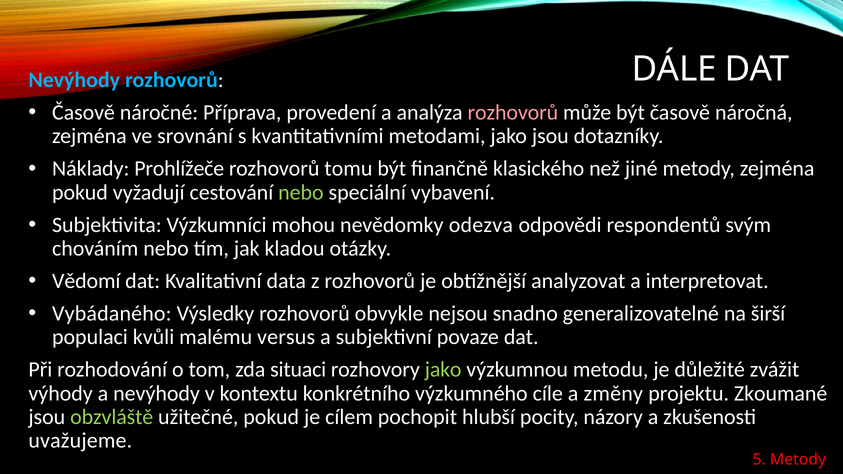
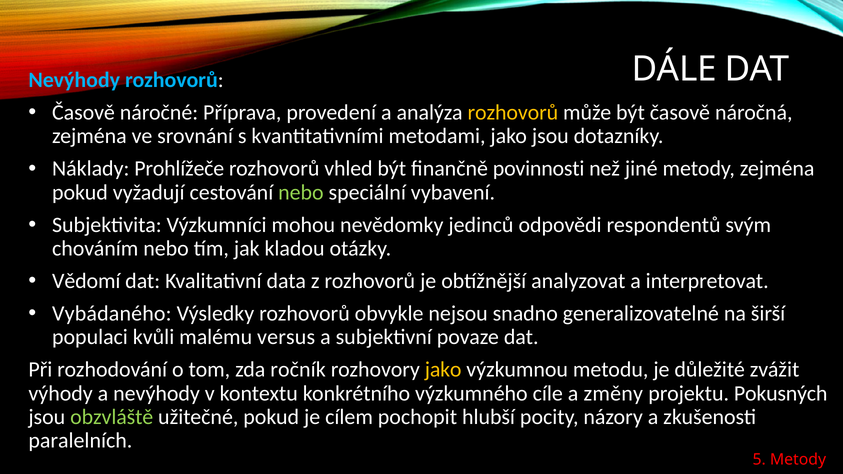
rozhovorů at (513, 113) colour: pink -> yellow
tomu: tomu -> vhled
klasického: klasického -> povinnosti
odezva: odezva -> jedinců
situaci: situaci -> ročník
jako at (443, 370) colour: light green -> yellow
Zkoumané: Zkoumané -> Pokusných
uvažujeme: uvažujeme -> paralelních
